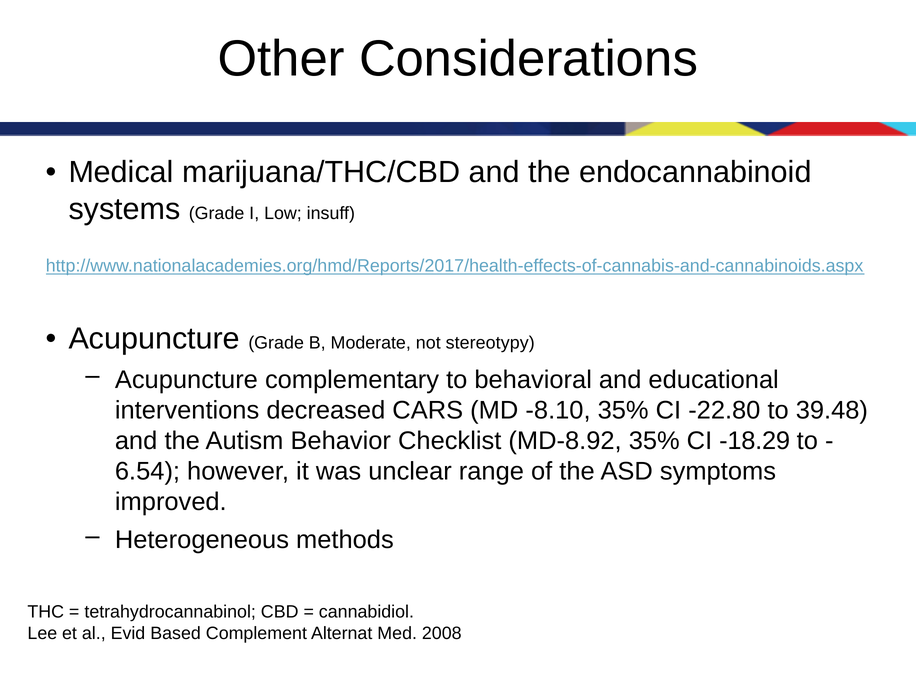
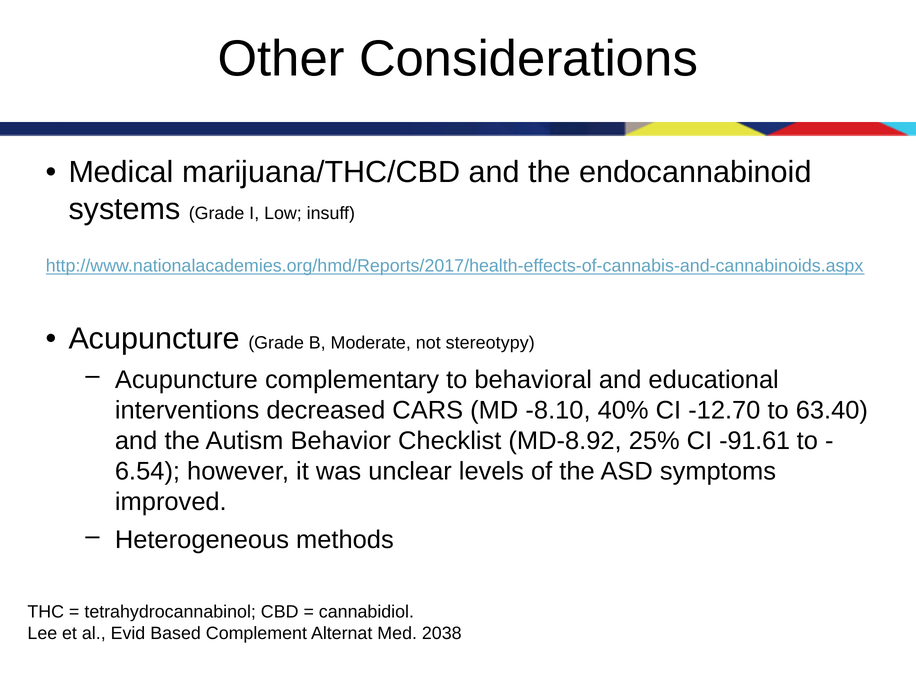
-8.10 35%: 35% -> 40%
-22.80: -22.80 -> -12.70
39.48: 39.48 -> 63.40
MD-8.92 35%: 35% -> 25%
-18.29: -18.29 -> -91.61
range: range -> levels
2008: 2008 -> 2038
